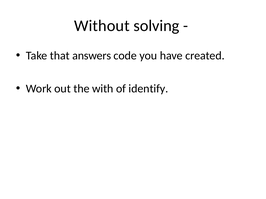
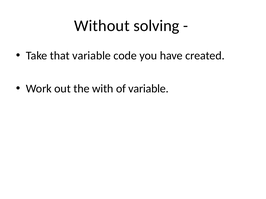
that answers: answers -> variable
of identify: identify -> variable
